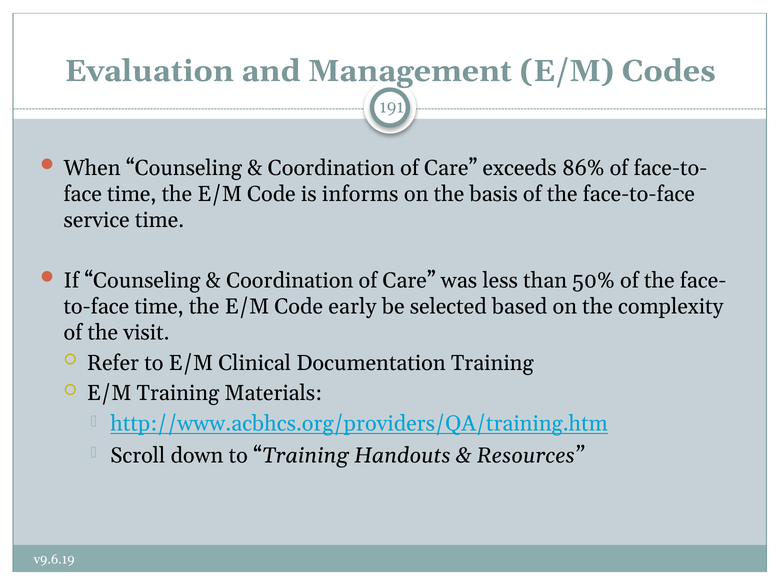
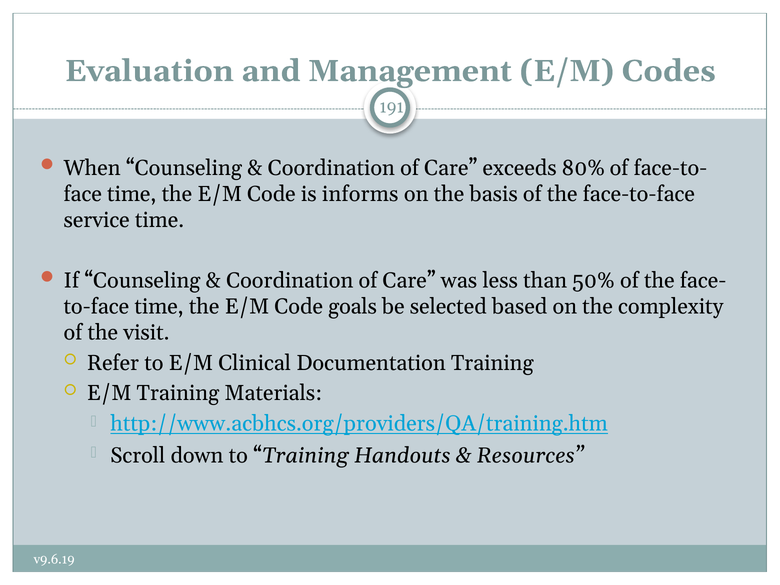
86%: 86% -> 80%
early: early -> goals
